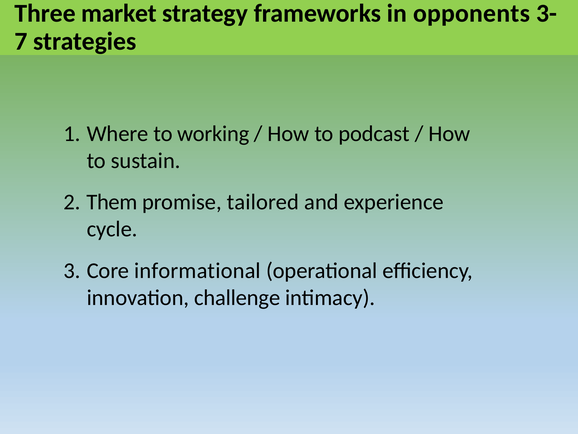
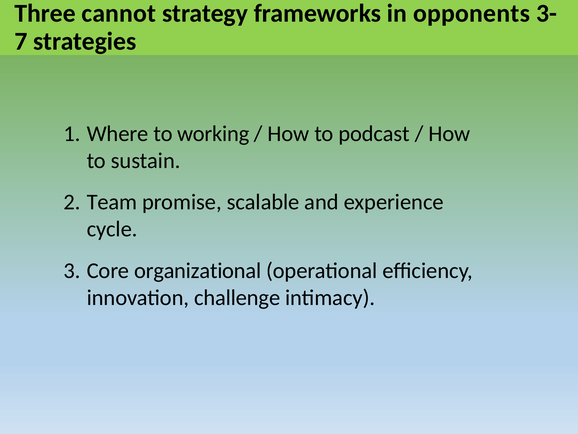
market: market -> cannot
Them: Them -> Team
tailored: tailored -> scalable
informational: informational -> organizational
